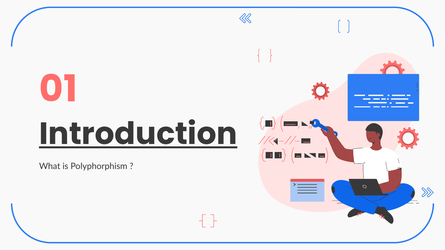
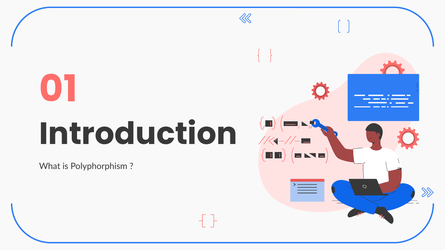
Introduction underline: present -> none
